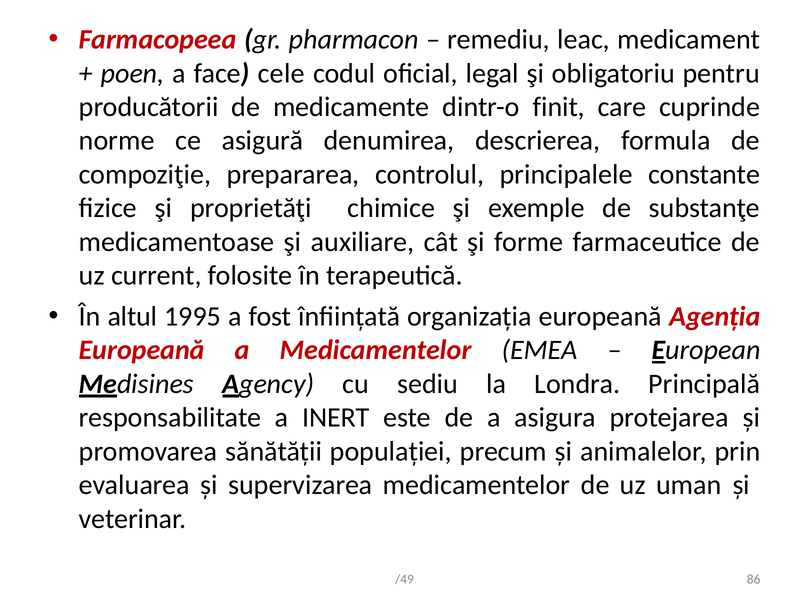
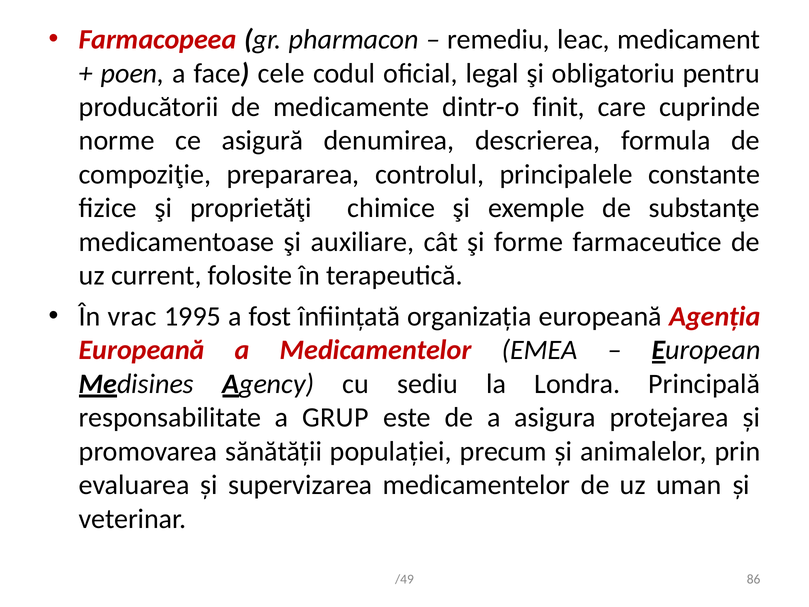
altul: altul -> vrac
INERT: INERT -> GRUP
